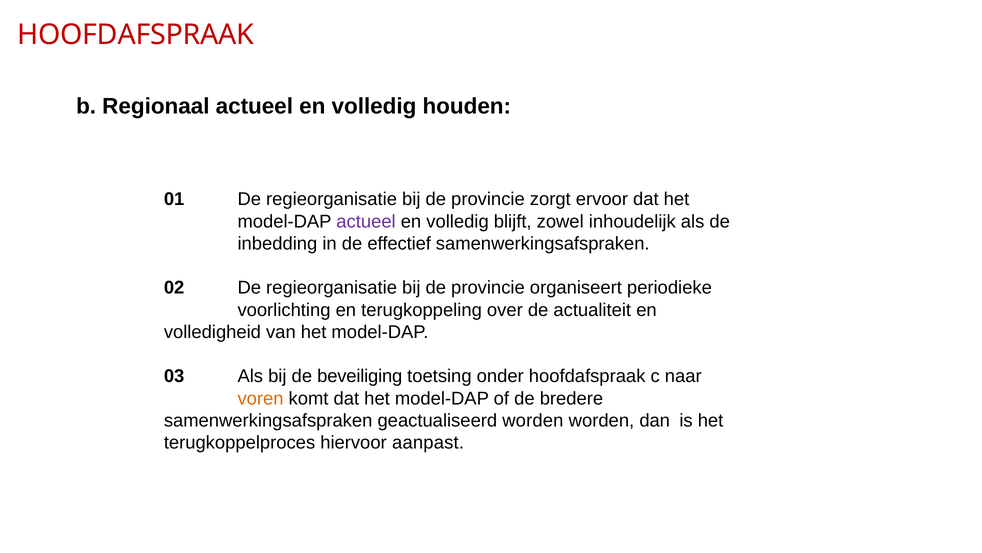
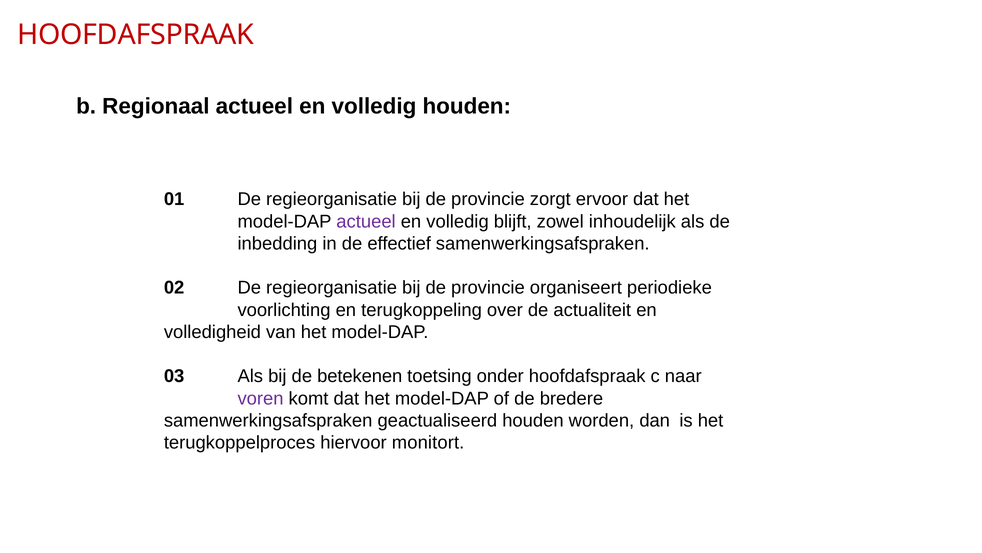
beveiliging: beveiliging -> betekenen
voren colour: orange -> purple
geactualiseerd worden: worden -> houden
aanpast: aanpast -> monitort
